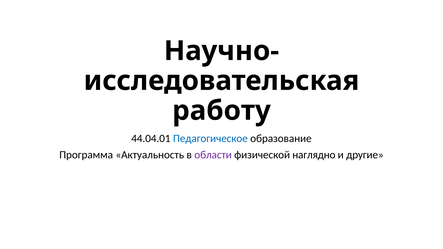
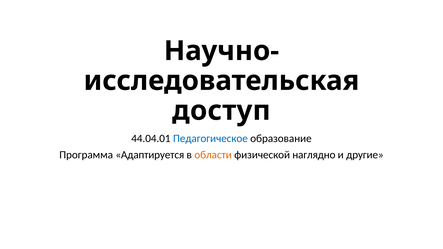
работу: работу -> доступ
Актуальность: Актуальность -> Адаптируется
области colour: purple -> orange
